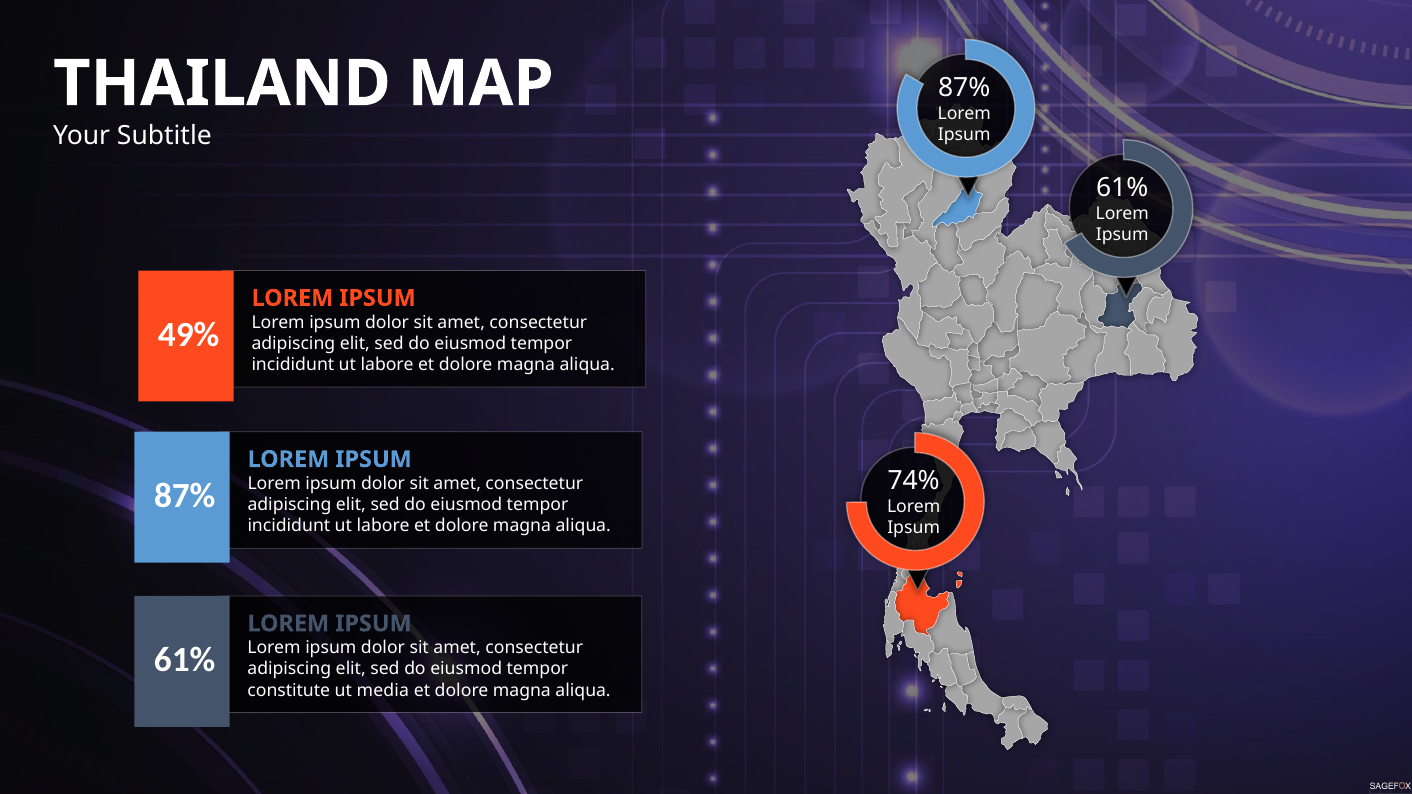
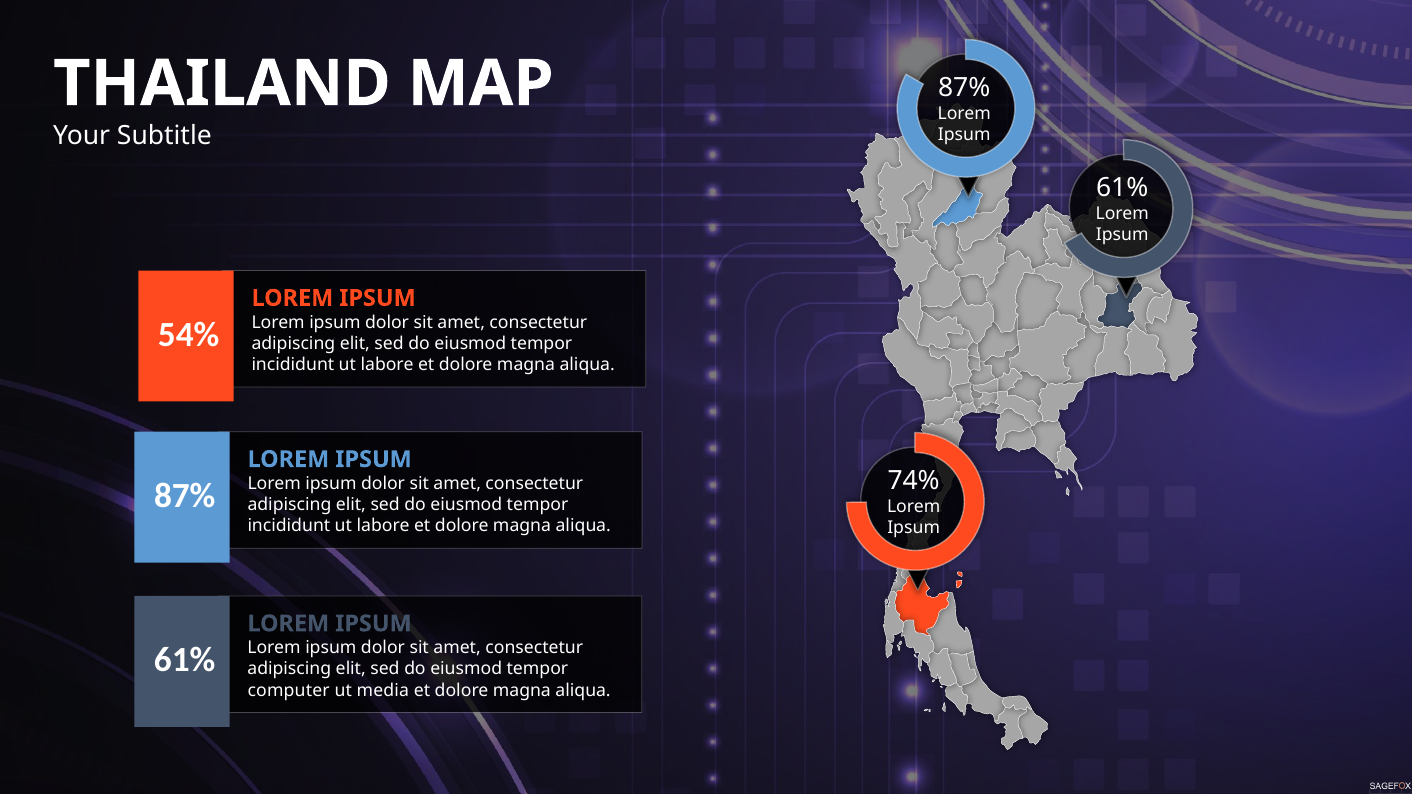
49%: 49% -> 54%
constitute: constitute -> computer
